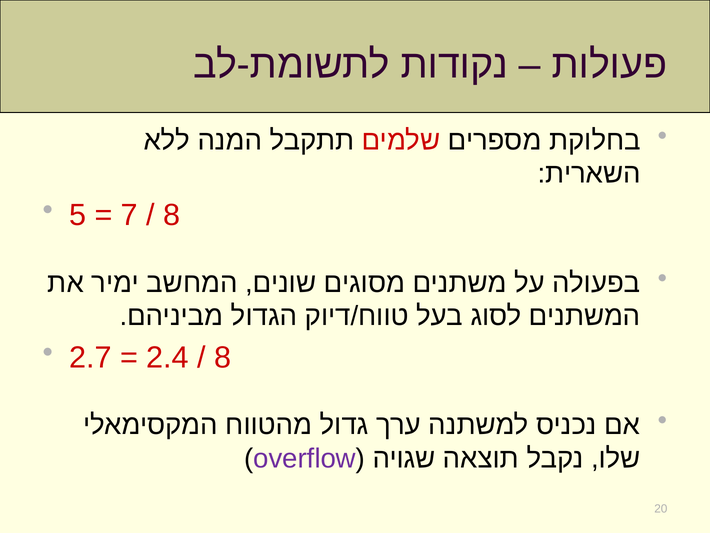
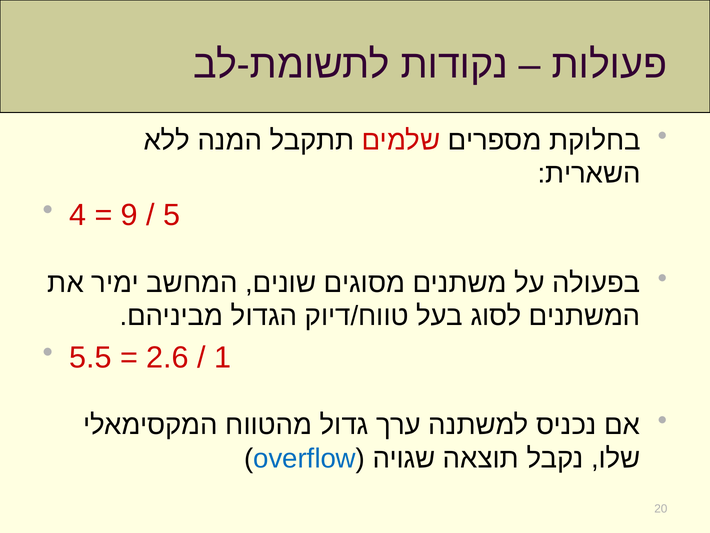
5: 5 -> 4
7: 7 -> 9
8 at (172, 215): 8 -> 5
2.7: 2.7 -> 5.5
2.4: 2.4 -> 2.6
8 at (223, 357): 8 -> 1
overflow colour: purple -> blue
